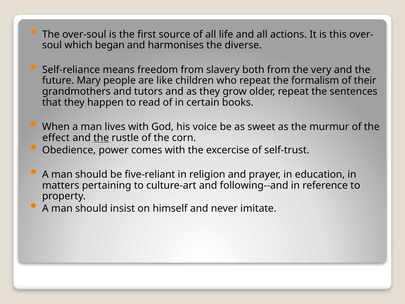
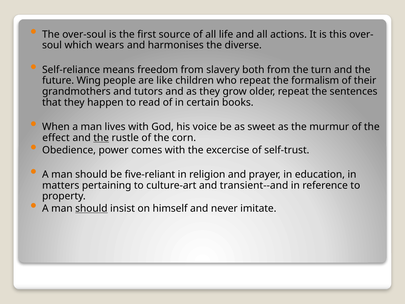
began: began -> wears
very: very -> turn
Mary: Mary -> Wing
following--and: following--and -> transient--and
should at (91, 208) underline: none -> present
